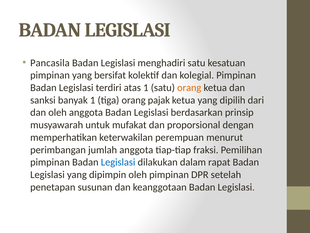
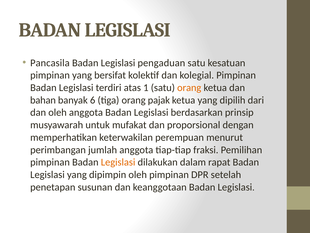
menghadiri: menghadiri -> pengaduan
sanksi: sanksi -> bahan
banyak 1: 1 -> 6
Legislasi at (118, 162) colour: blue -> orange
